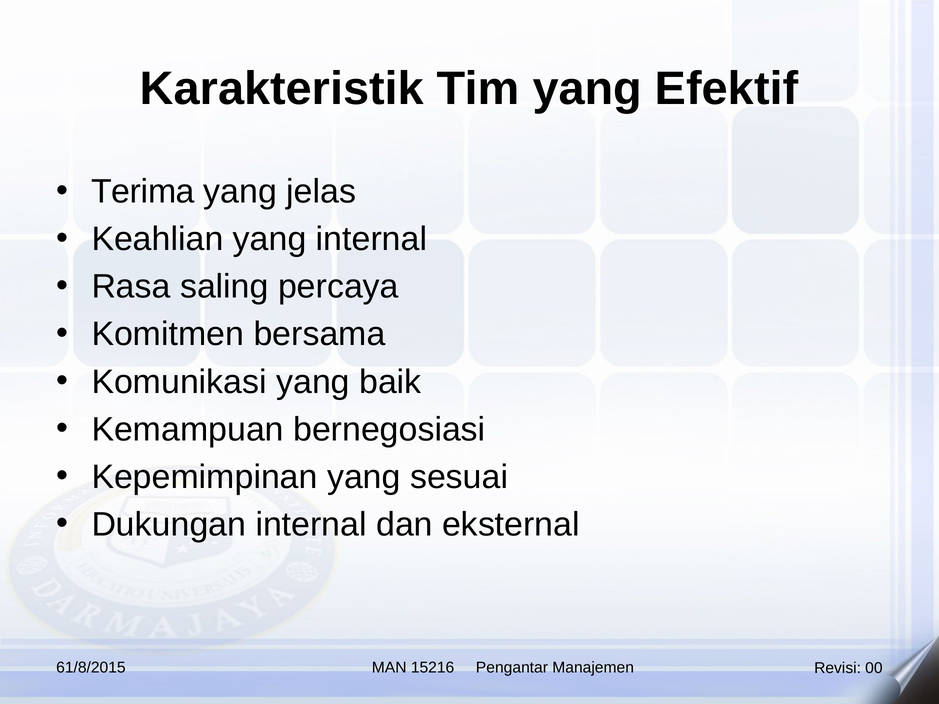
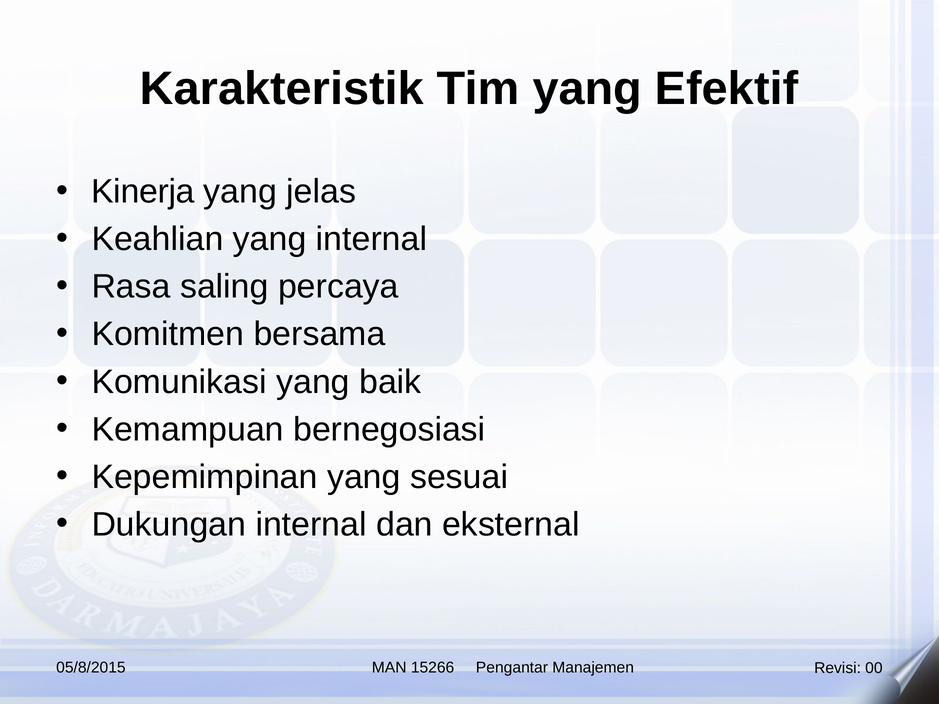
Terima: Terima -> Kinerja
61/8/2015: 61/8/2015 -> 05/8/2015
15216: 15216 -> 15266
